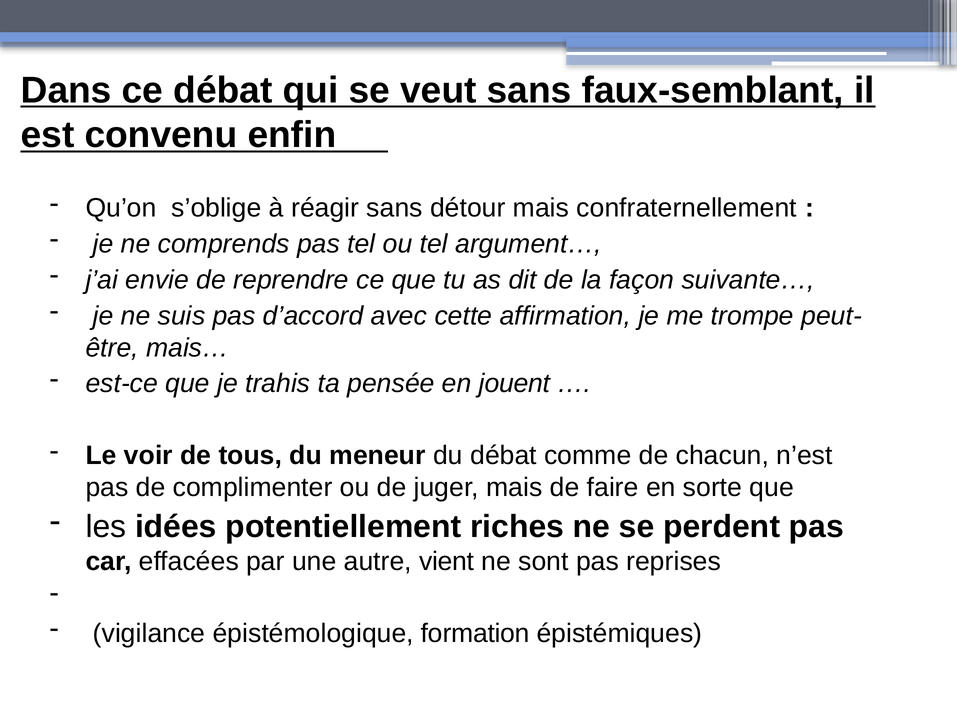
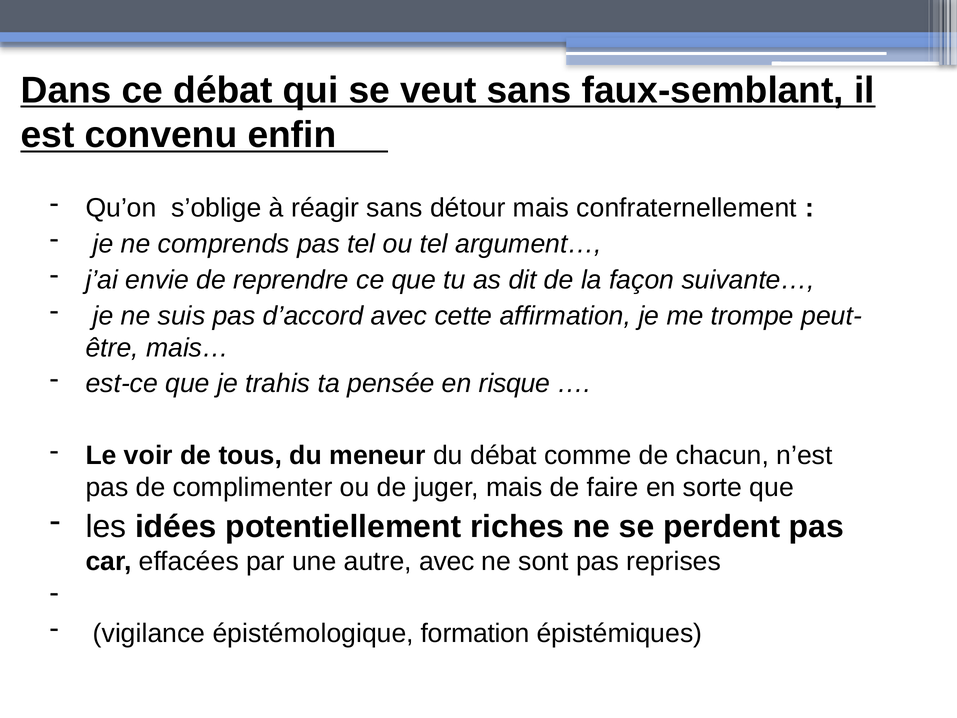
jouent: jouent -> risque
autre vient: vient -> avec
